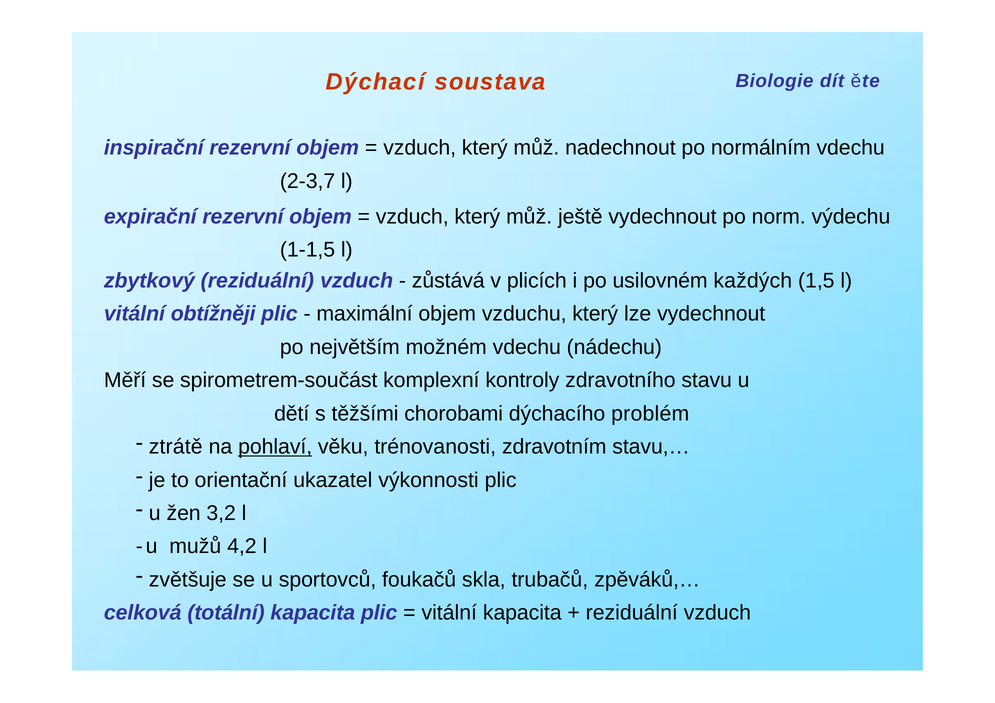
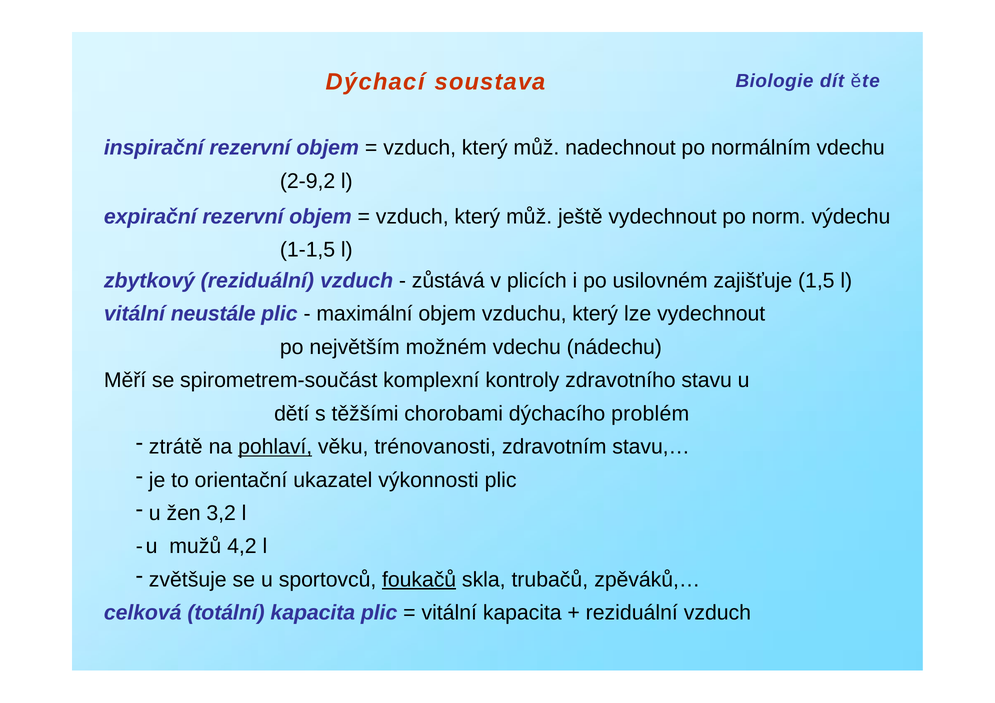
2-3,7: 2-3,7 -> 2-9,2
každých: každých -> zajišťuje
obtížněji: obtížněji -> neustále
foukačů underline: none -> present
